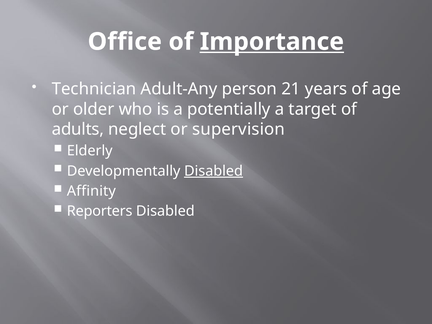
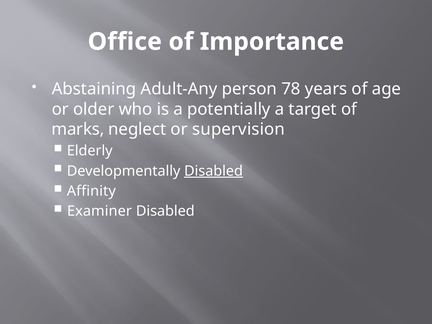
Importance underline: present -> none
Technician: Technician -> Abstaining
21: 21 -> 78
adults: adults -> marks
Reporters: Reporters -> Examiner
